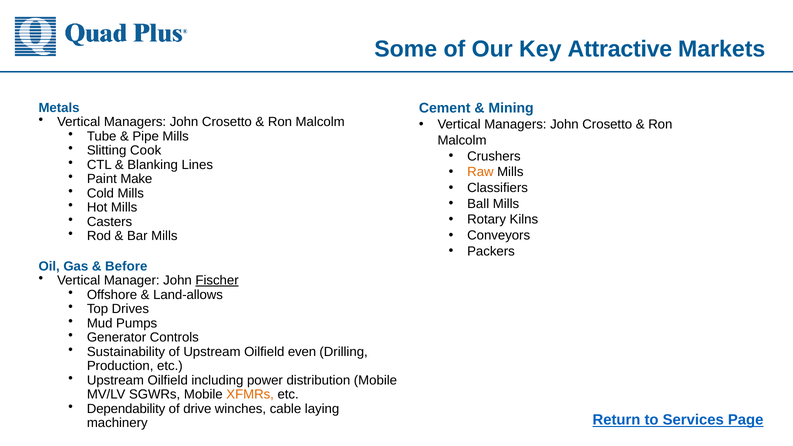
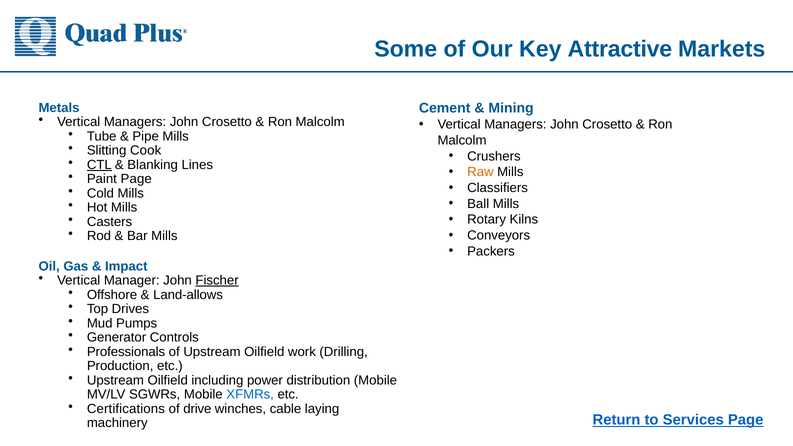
CTL underline: none -> present
Paint Make: Make -> Page
Before: Before -> Impact
Sustainability: Sustainability -> Professionals
even: even -> work
XFMRs colour: orange -> blue
Dependability: Dependability -> Certifications
